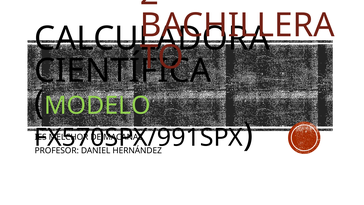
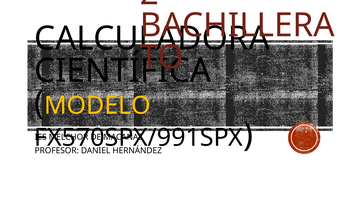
MODELO colour: light green -> yellow
